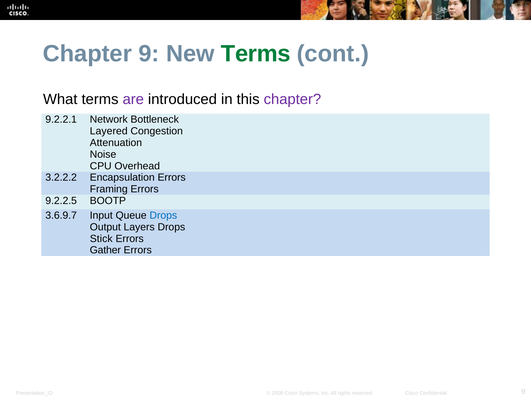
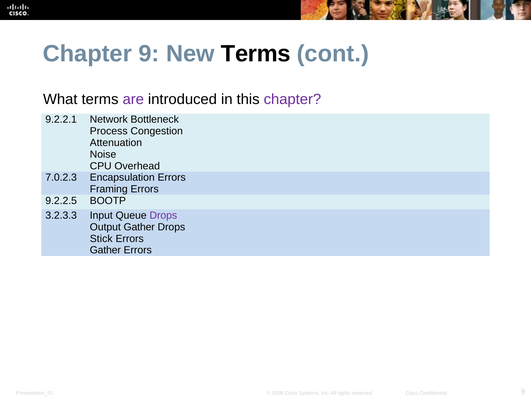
Terms at (256, 54) colour: green -> black
Layered: Layered -> Process
3.2.2.2: 3.2.2.2 -> 7.0.2.3
3.6.9.7: 3.6.9.7 -> 3.2.3.3
Drops at (163, 216) colour: blue -> purple
Output Layers: Layers -> Gather
